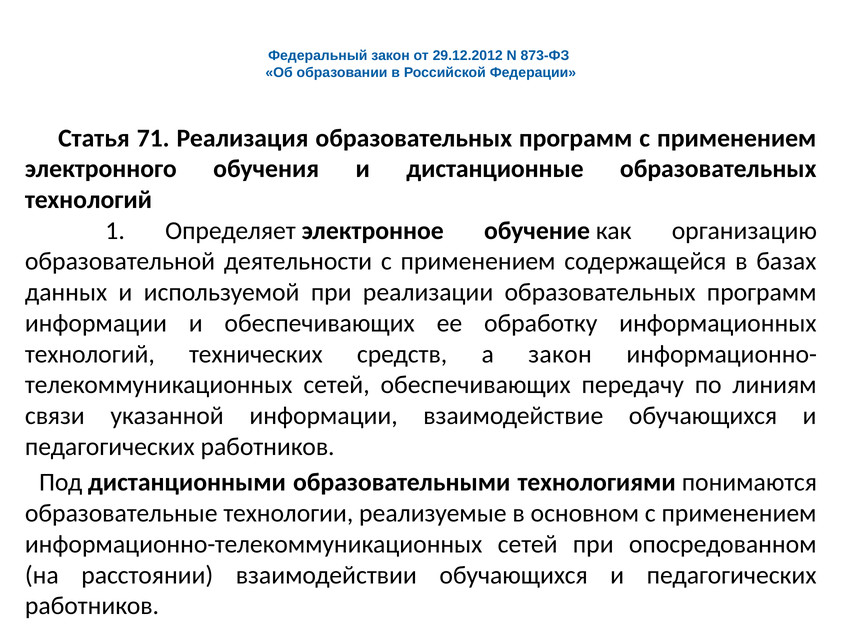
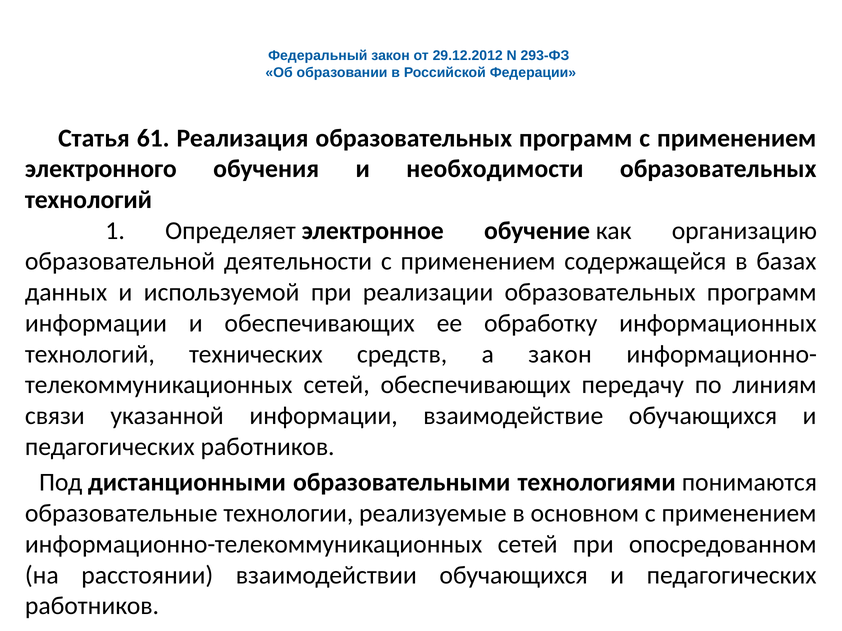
873-ФЗ: 873-ФЗ -> 293-ФЗ
71: 71 -> 61
дистанционные: дистанционные -> необходимости
